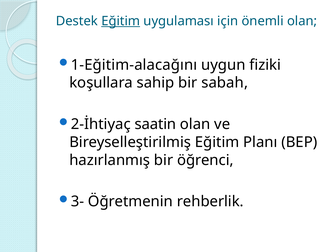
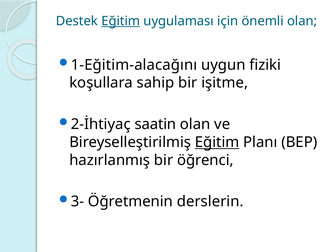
sabah: sabah -> işitme
Eğitim at (217, 142) underline: none -> present
rehberlik: rehberlik -> derslerin
